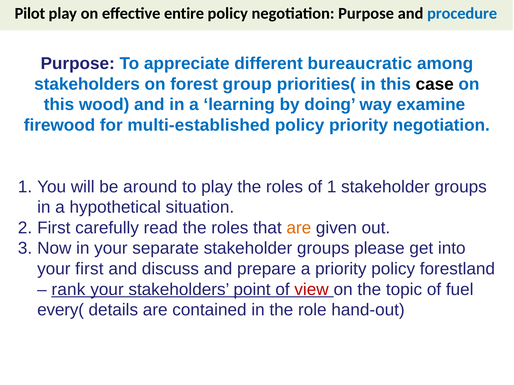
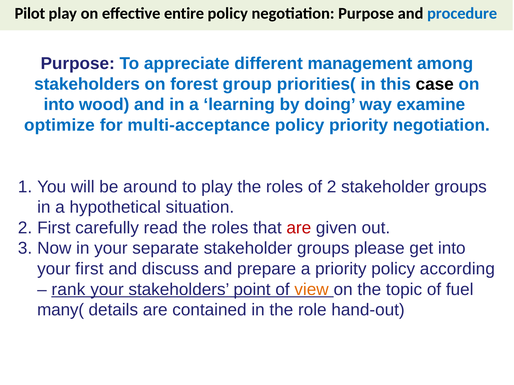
bureaucratic: bureaucratic -> management
this at (59, 105): this -> into
firewood: firewood -> optimize
multi-established: multi-established -> multi-acceptance
of 1: 1 -> 2
are at (299, 228) colour: orange -> red
forestland: forestland -> according
view colour: red -> orange
every(: every( -> many(
